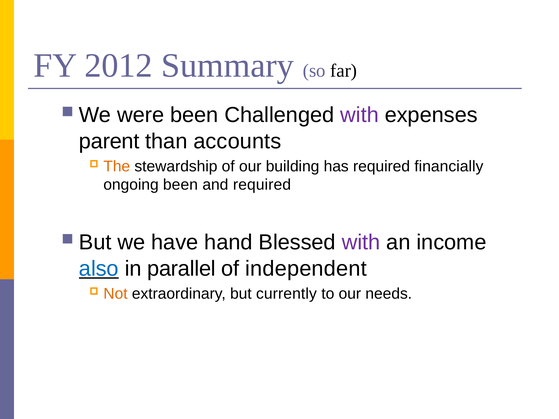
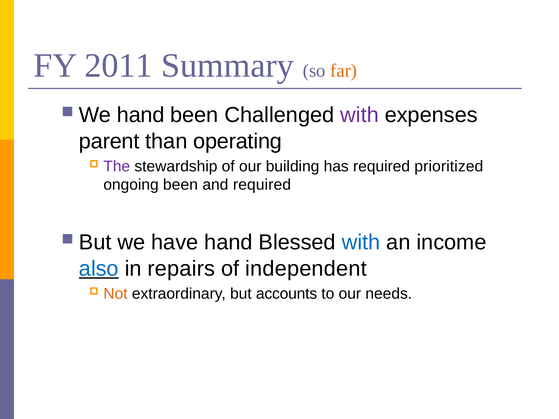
2012: 2012 -> 2011
far colour: black -> orange
We were: were -> hand
accounts: accounts -> operating
The colour: orange -> purple
financially: financially -> prioritized
with at (361, 243) colour: purple -> blue
parallel: parallel -> repairs
currently: currently -> accounts
